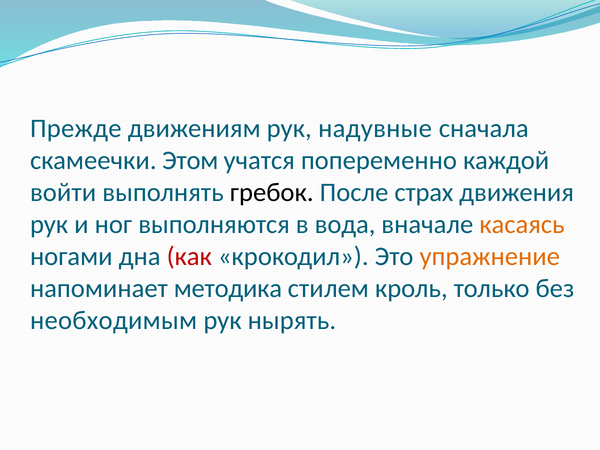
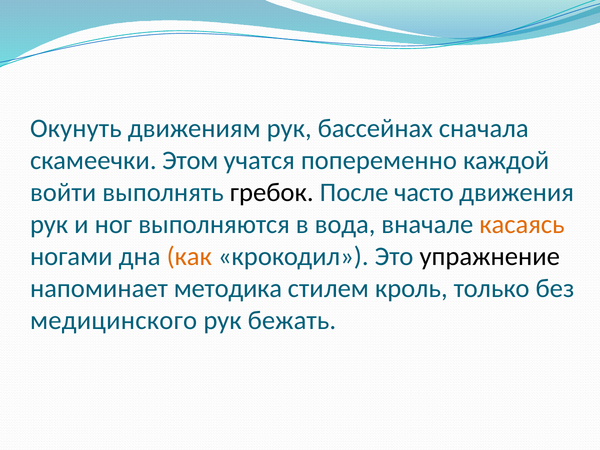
Прежде: Прежде -> Окунуть
надувные: надувные -> бассейнах
страх: страх -> часто
как colour: red -> orange
упражнение colour: orange -> black
необходимым: необходимым -> медицинского
нырять: нырять -> бежать
